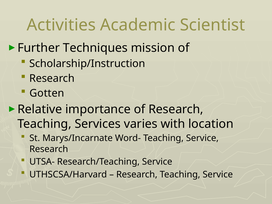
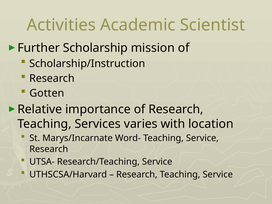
Techniques: Techniques -> Scholarship
